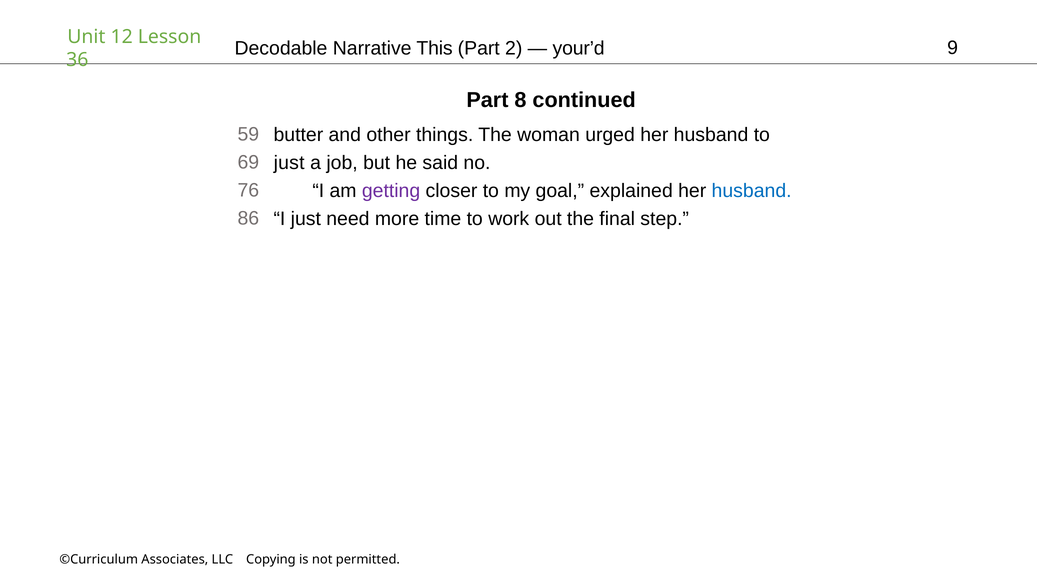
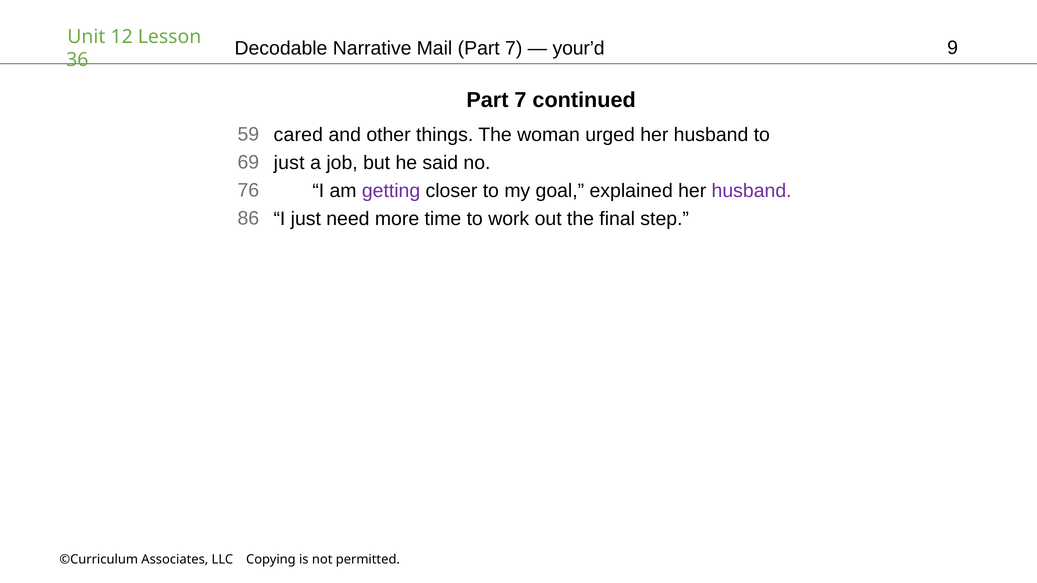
This: This -> Mail
2 at (514, 49): 2 -> 7
8 at (520, 100): 8 -> 7
butter: butter -> cared
husband at (752, 191) colour: blue -> purple
